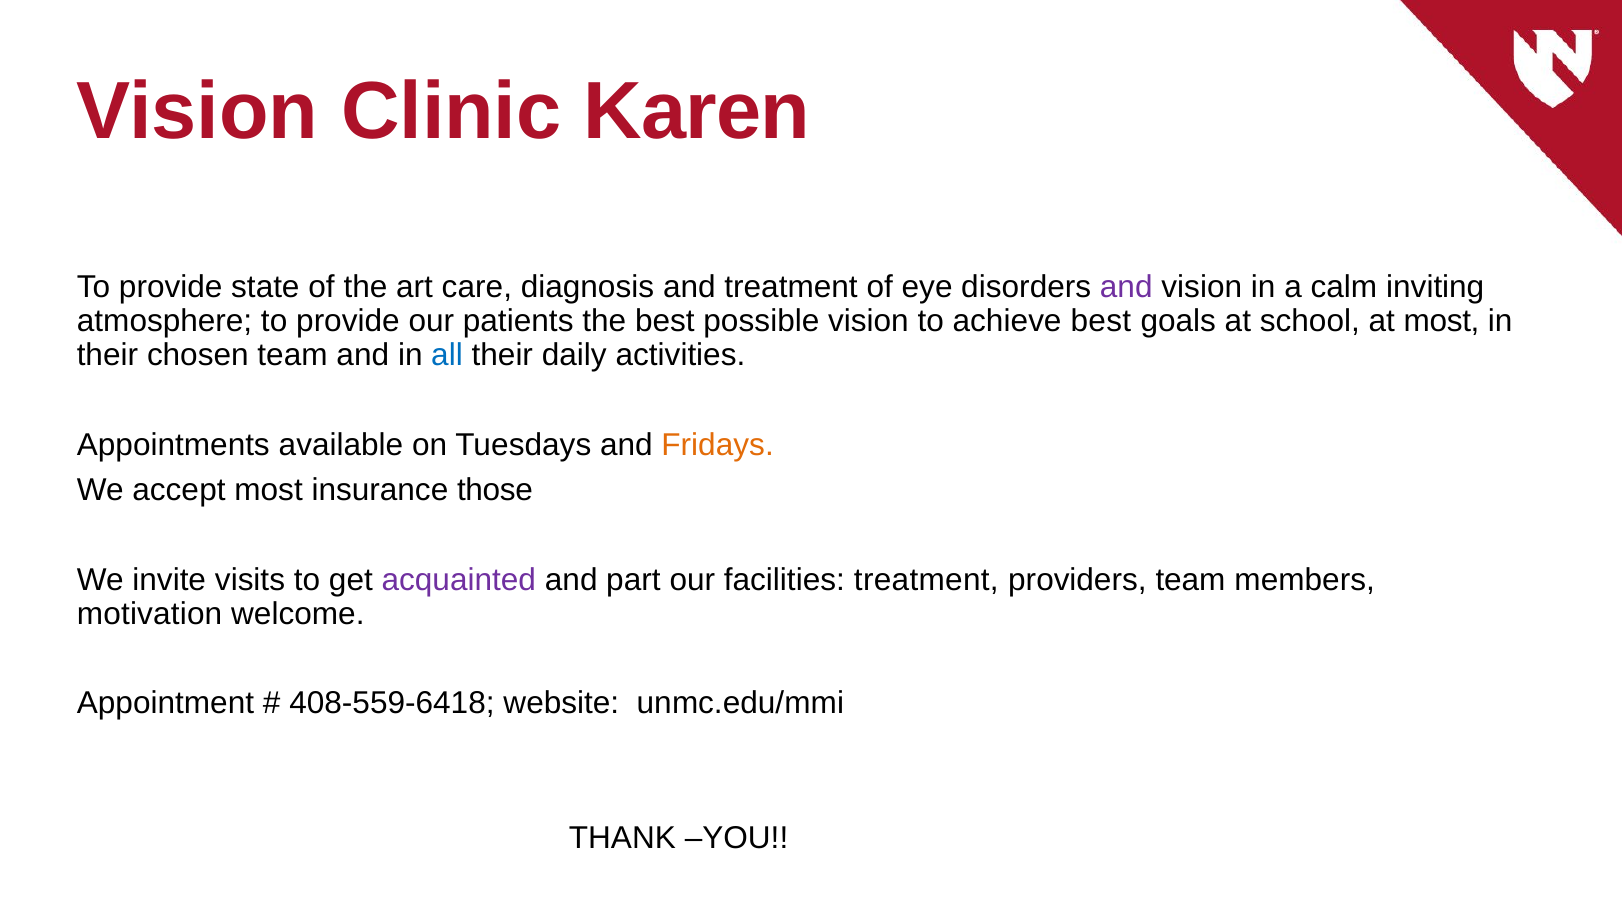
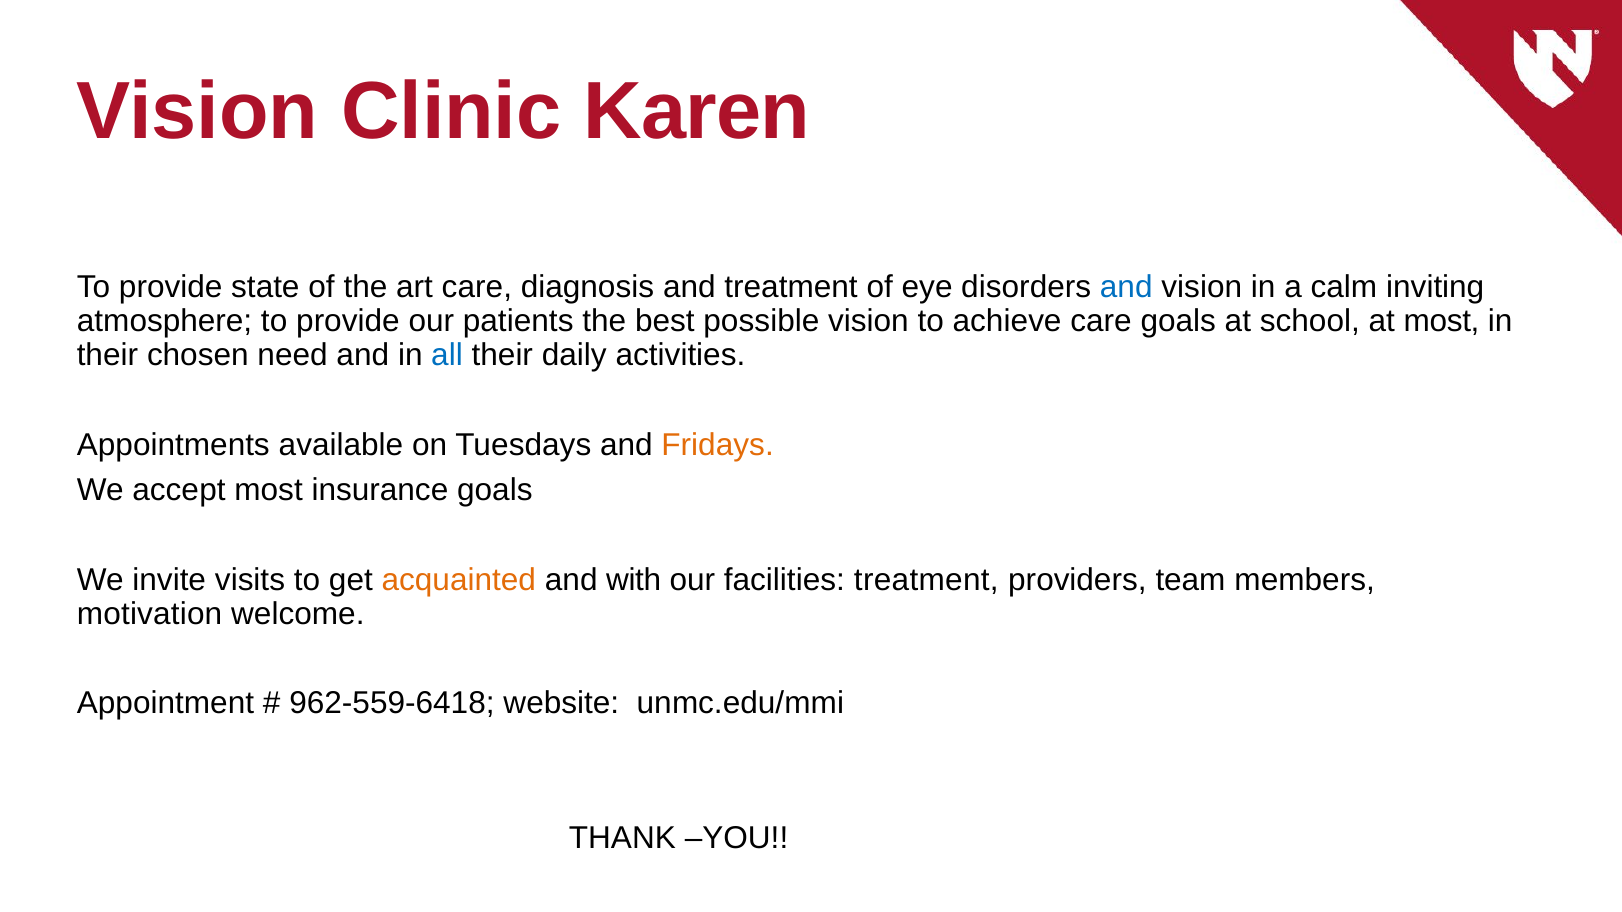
and at (1126, 287) colour: purple -> blue
achieve best: best -> care
chosen team: team -> need
insurance those: those -> goals
acquainted colour: purple -> orange
part: part -> with
408-559-6418: 408-559-6418 -> 962-559-6418
